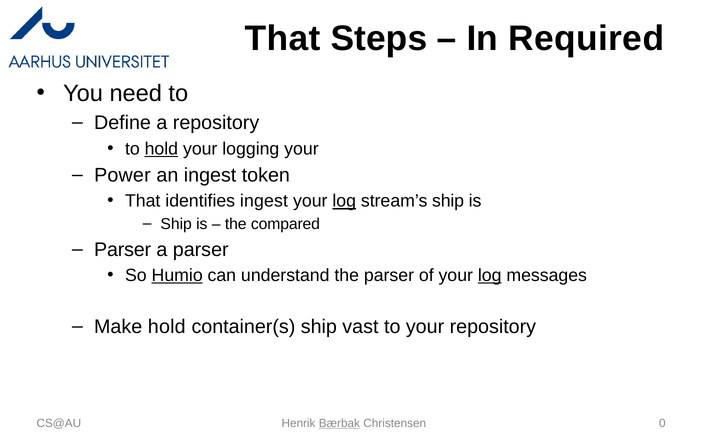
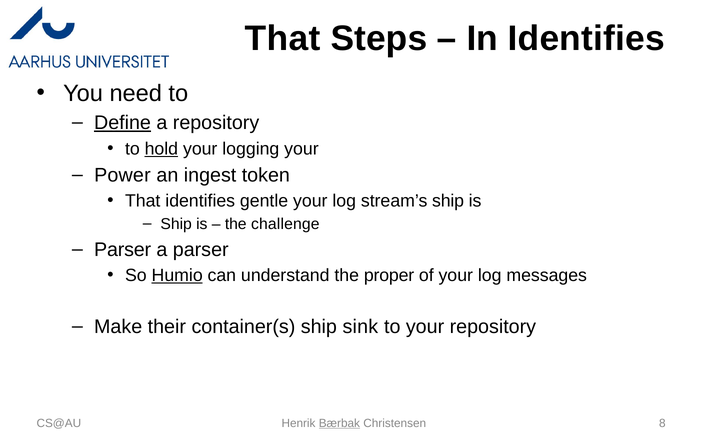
In Required: Required -> Identifies
Define underline: none -> present
identifies ingest: ingest -> gentle
log at (344, 201) underline: present -> none
compared: compared -> challenge
the parser: parser -> proper
log at (490, 275) underline: present -> none
Make hold: hold -> their
vast: vast -> sink
0: 0 -> 8
